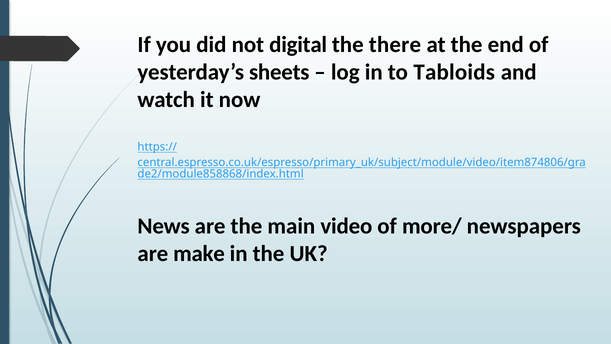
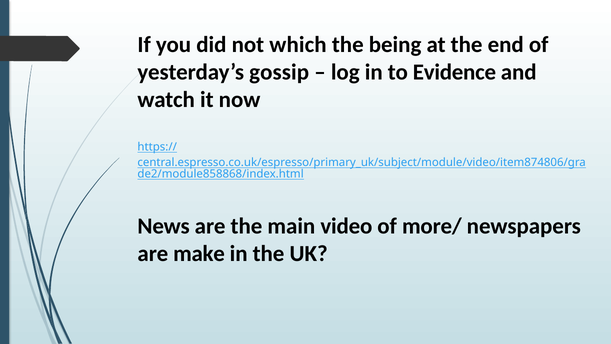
digital: digital -> which
there: there -> being
sheets: sheets -> gossip
Tabloids: Tabloids -> Evidence
